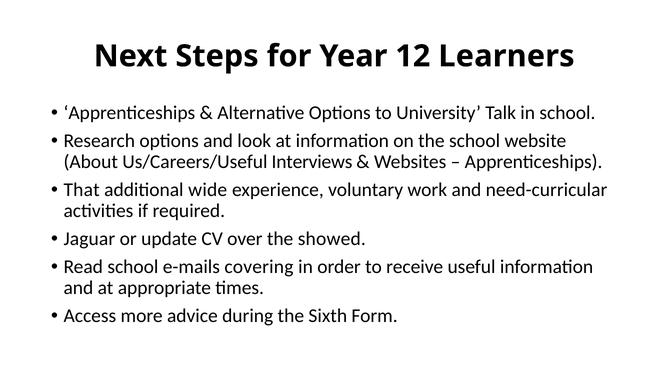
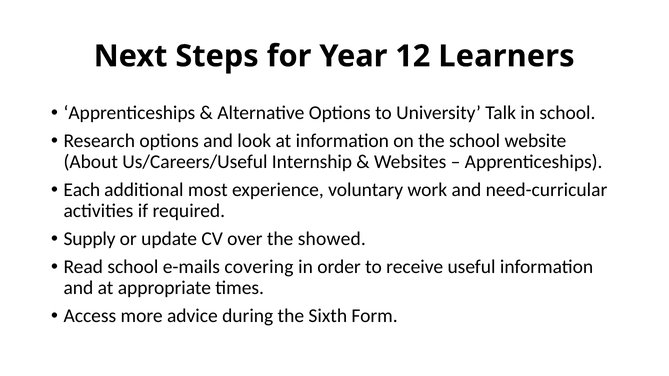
Interviews: Interviews -> Internship
That: That -> Each
wide: wide -> most
Jaguar: Jaguar -> Supply
